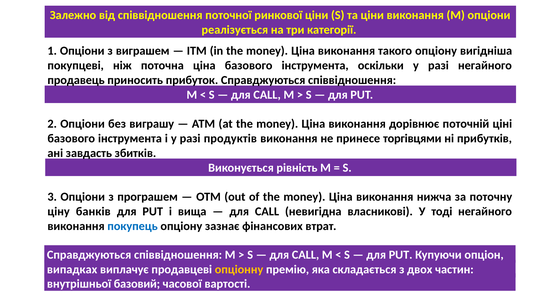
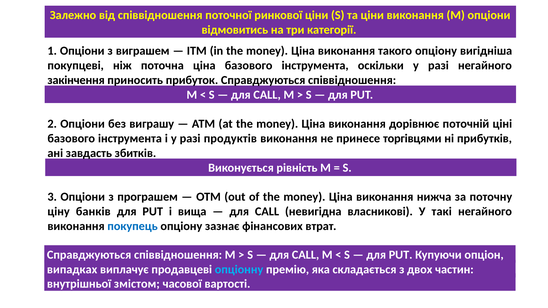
реалізується: реалізується -> відмовитись
продавець: продавець -> закінчення
тоді: тоді -> такі
опціонну colour: yellow -> light blue
базовий: базовий -> змістом
